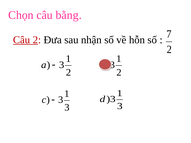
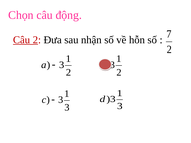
bằng: bằng -> động
